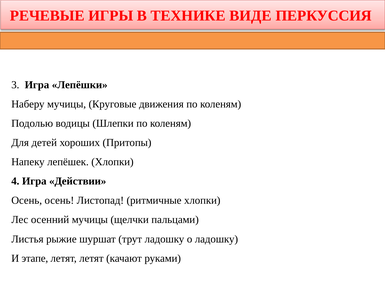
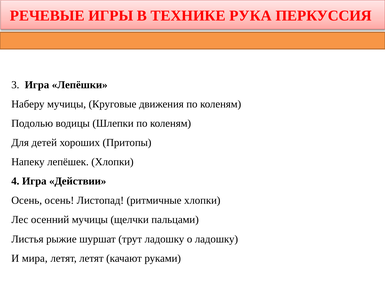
ВИДЕ: ВИДЕ -> РУКА
этапе: этапе -> мира
